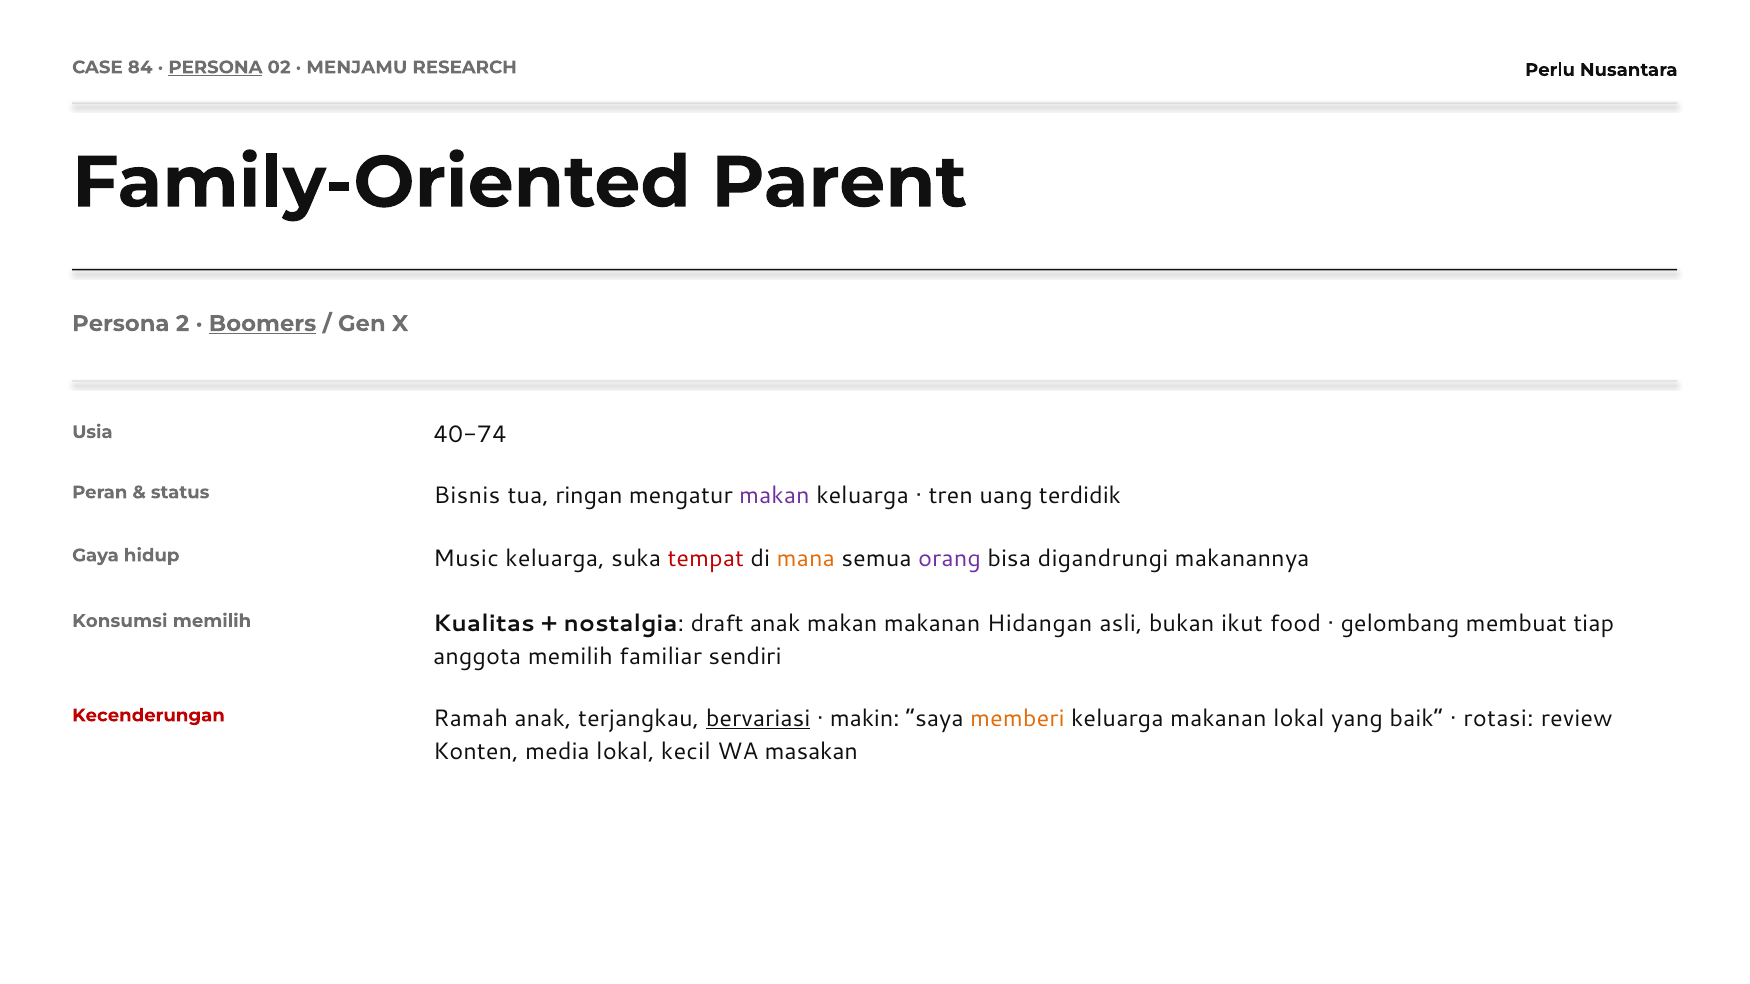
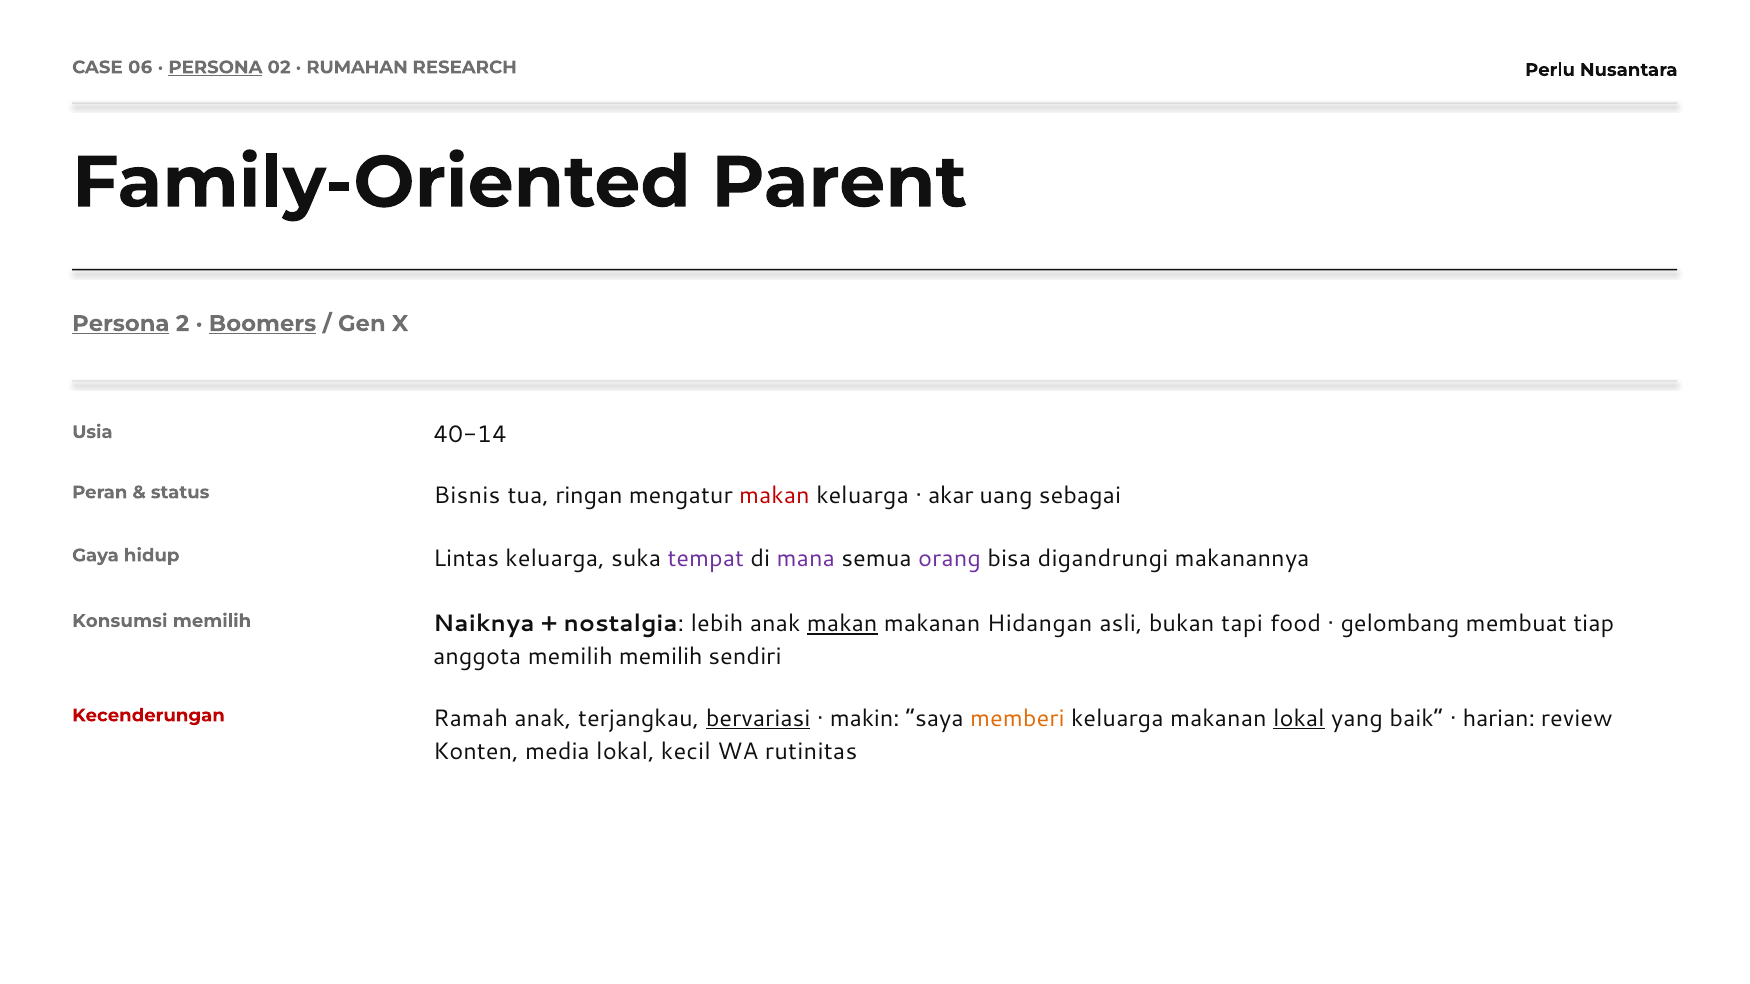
84: 84 -> 06
MENJAMU: MENJAMU -> RUMAHAN
Persona at (121, 324) underline: none -> present
40-74: 40-74 -> 40-14
makan at (774, 496) colour: purple -> red
tren: tren -> akar
terdidik: terdidik -> sebagai
Music: Music -> Lintas
tempat colour: red -> purple
mana colour: orange -> purple
Kualitas: Kualitas -> Naiknya
draft: draft -> lebih
makan at (842, 624) underline: none -> present
ikut: ikut -> tapi
memilih familiar: familiar -> memilih
lokal at (1299, 719) underline: none -> present
rotasi: rotasi -> harian
masakan: masakan -> rutinitas
